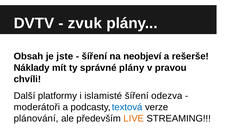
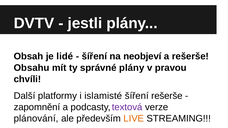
zvuk: zvuk -> jestli
jste: jste -> lidé
Náklady: Náklady -> Obsahu
šíření odezva: odezva -> rešerše
moderátoři: moderátoři -> zapomnění
textová colour: blue -> purple
